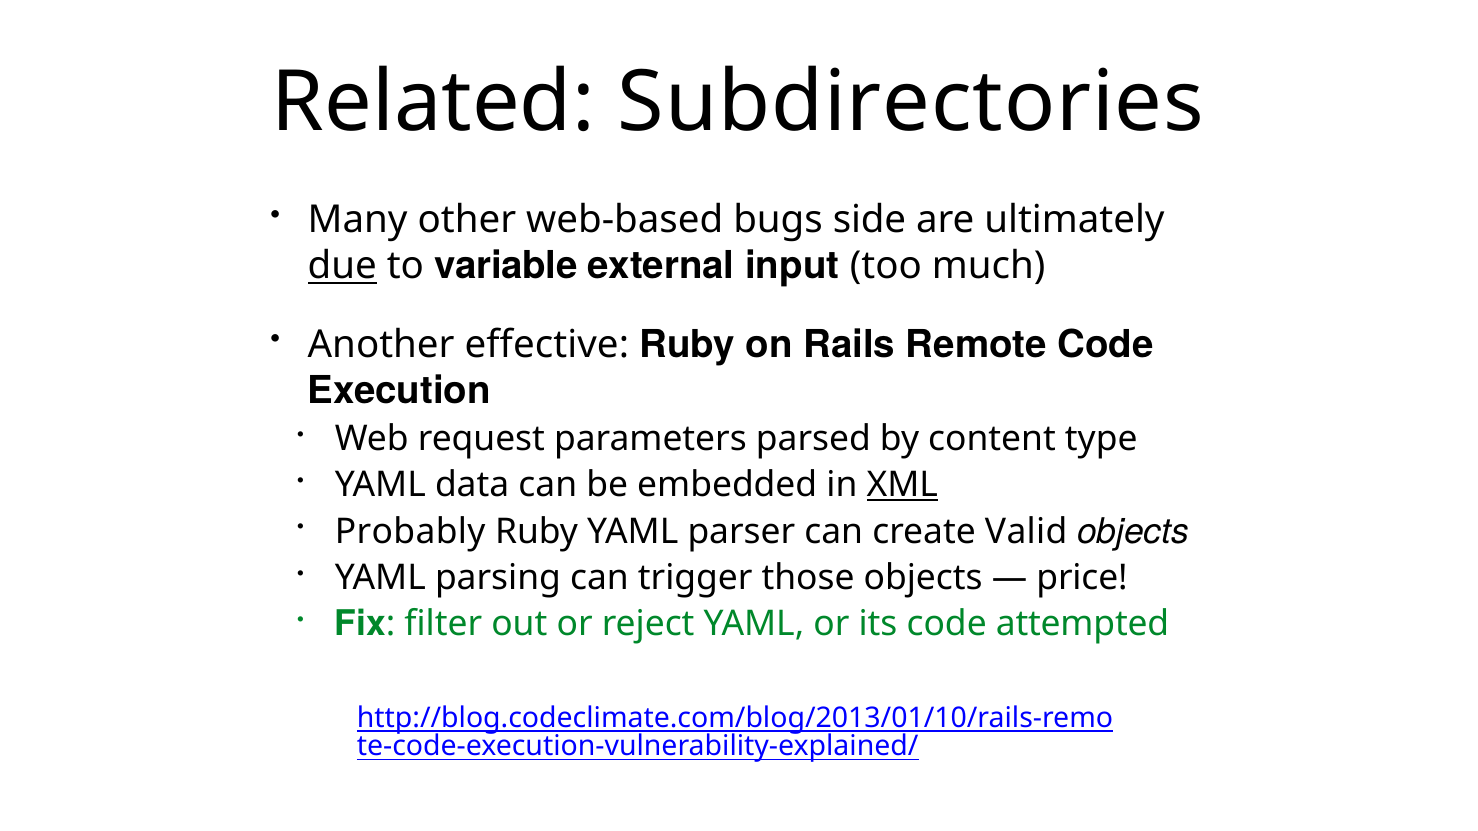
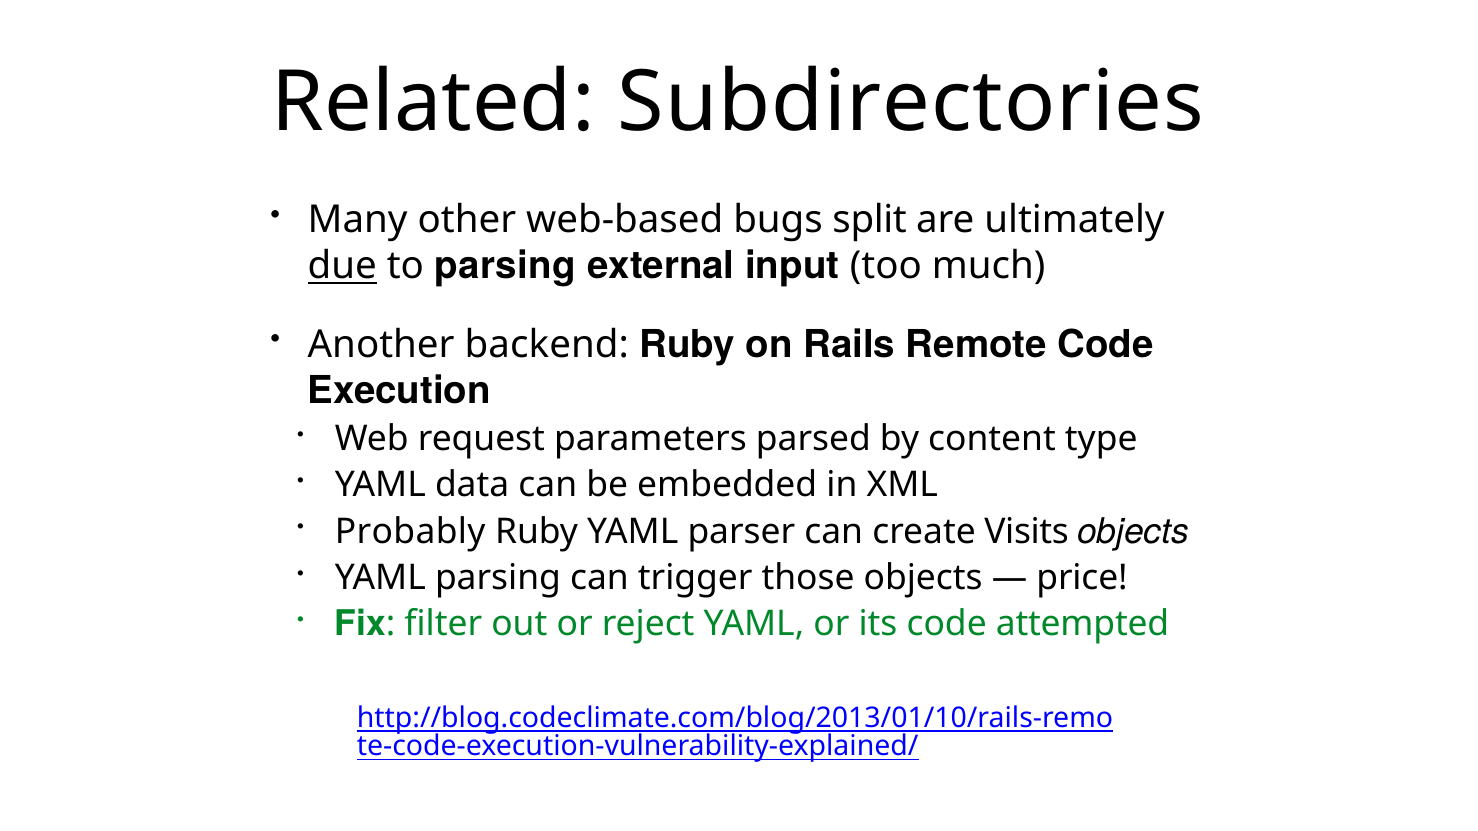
side: side -> split
to variable: variable -> parsing
effective: effective -> backend
XML underline: present -> none
Valid: Valid -> Visits
